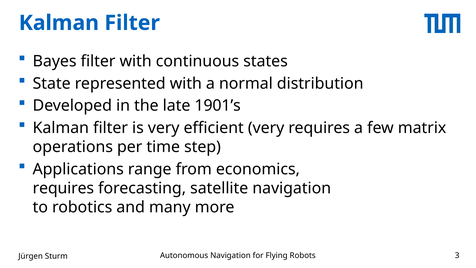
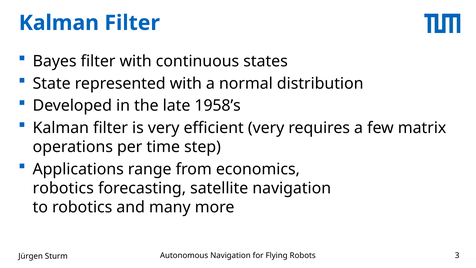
1901’s: 1901’s -> 1958’s
requires at (63, 188): requires -> robotics
